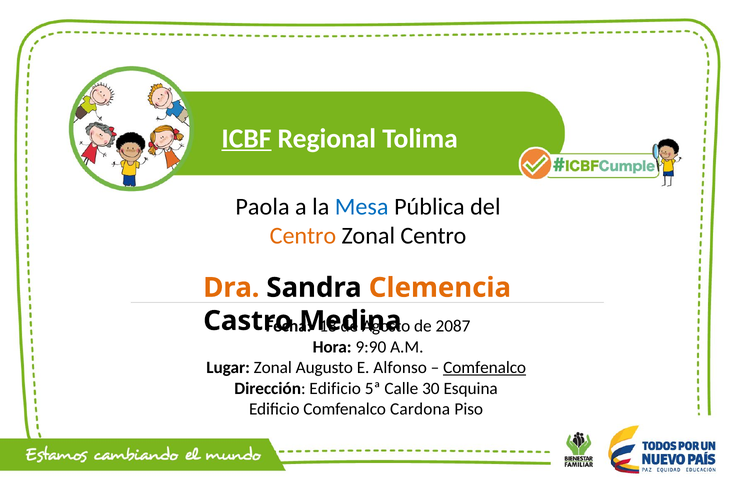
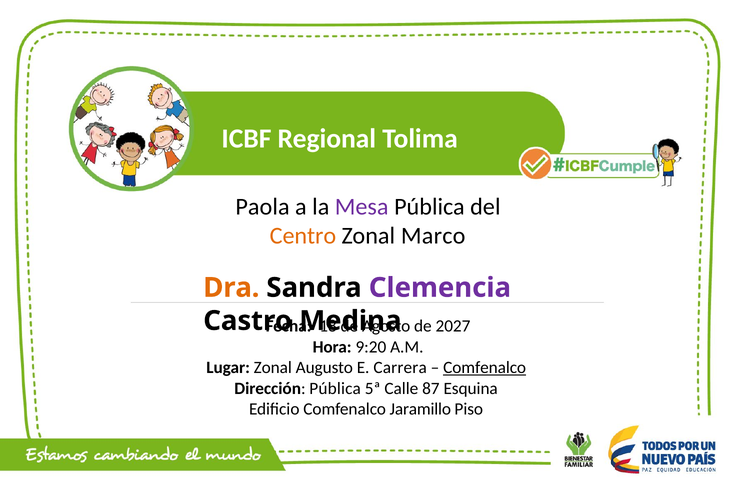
ICBF underline: present -> none
Mesa colour: blue -> purple
Zonal Centro: Centro -> Marco
Clemencia colour: orange -> purple
2087: 2087 -> 2027
9:90: 9:90 -> 9:20
Alfonso: Alfonso -> Carrera
Dirección Edificio: Edificio -> Pública
30: 30 -> 87
Cardona: Cardona -> Jaramillo
